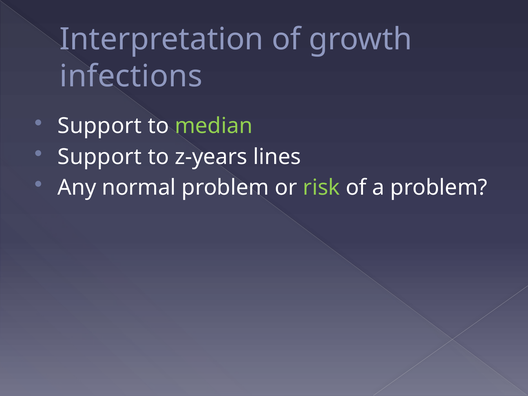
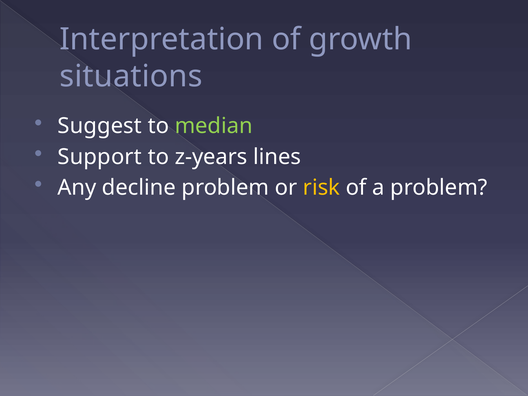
infections: infections -> situations
Support at (100, 126): Support -> Suggest
normal: normal -> decline
risk colour: light green -> yellow
